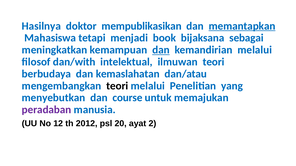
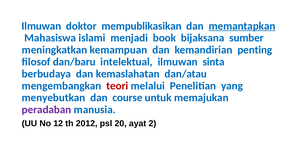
Hasilnya at (41, 26): Hasilnya -> Ilmuwan
tetapi: tetapi -> islami
sebagai: sebagai -> sumber
dan at (161, 50) underline: present -> none
kemandirian melalui: melalui -> penting
dan/with: dan/with -> dan/baru
ilmuwan teori: teori -> sinta
teori at (117, 86) colour: black -> red
